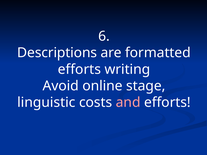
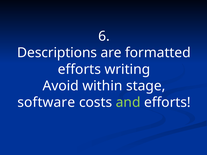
online: online -> within
linguistic: linguistic -> software
and colour: pink -> light green
